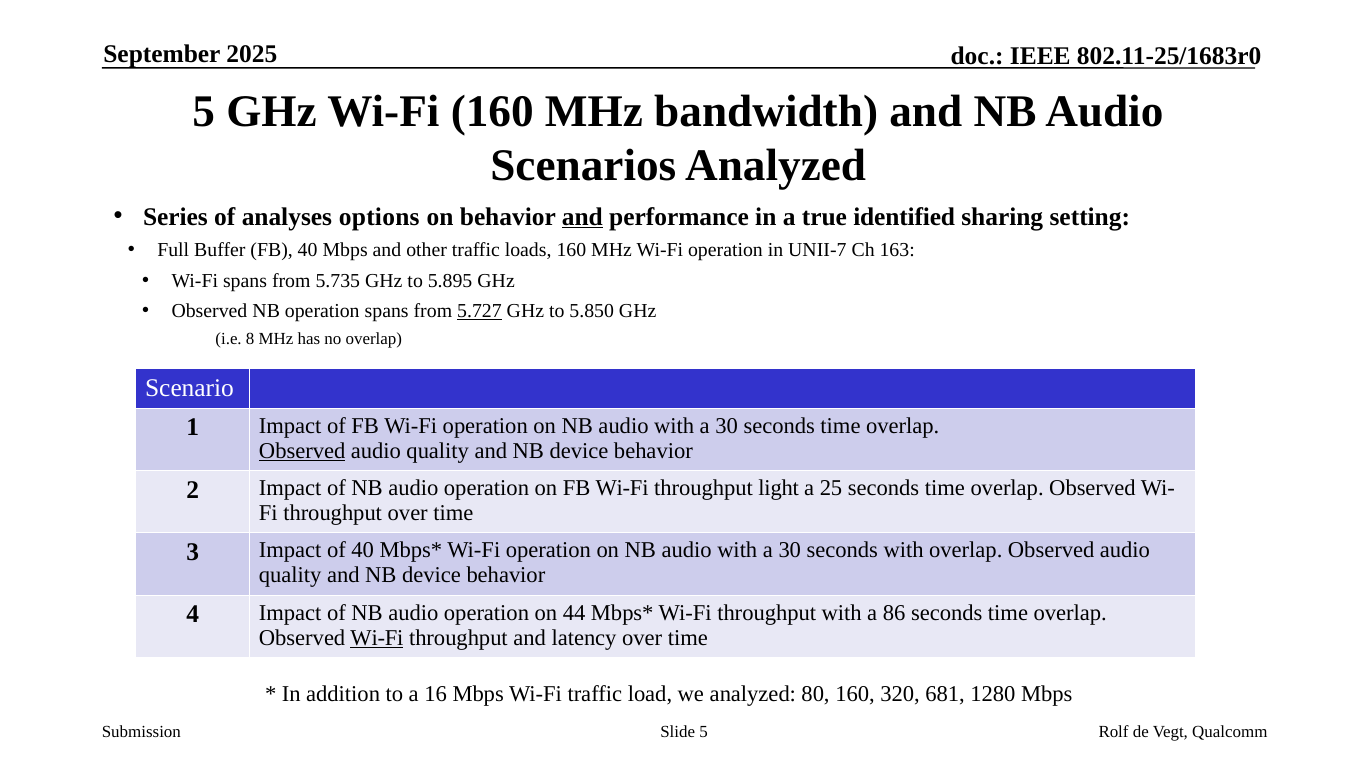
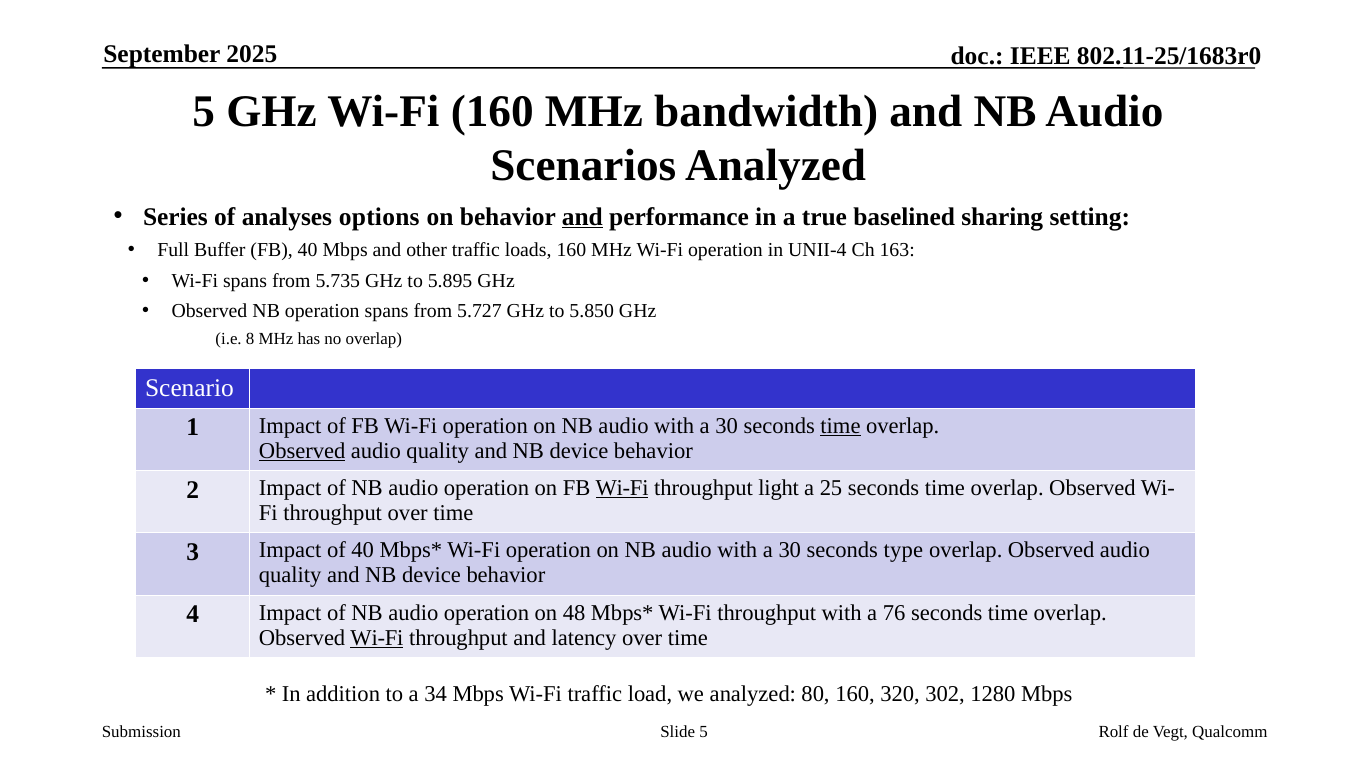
identified: identified -> baselined
UNII-7: UNII-7 -> UNII-4
5.727 underline: present -> none
time at (841, 426) underline: none -> present
Wi-Fi at (622, 488) underline: none -> present
seconds with: with -> type
44: 44 -> 48
86: 86 -> 76
16: 16 -> 34
681: 681 -> 302
